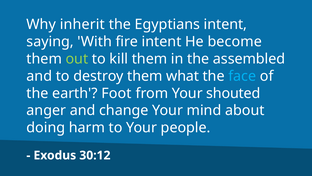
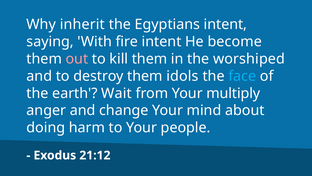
out colour: light green -> pink
assembled: assembled -> worshiped
what: what -> idols
Foot: Foot -> Wait
shouted: shouted -> multiply
30:12: 30:12 -> 21:12
